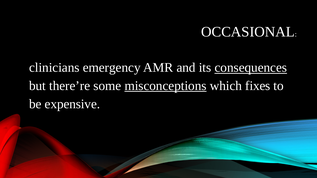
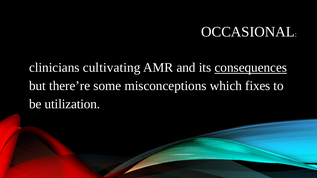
emergency: emergency -> cultivating
misconceptions underline: present -> none
expensive: expensive -> utilization
